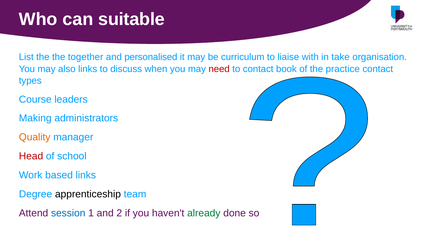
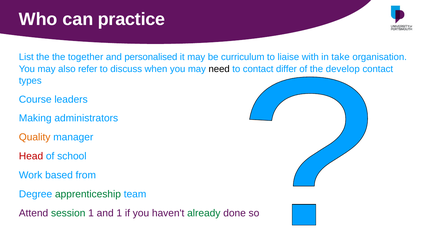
suitable: suitable -> practice
also links: links -> refer
need colour: red -> black
book: book -> differ
practice: practice -> develop
based links: links -> from
apprenticeship colour: black -> green
session colour: blue -> green
and 2: 2 -> 1
